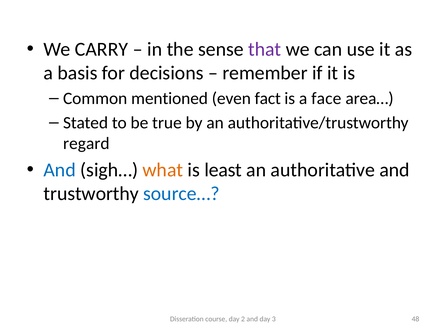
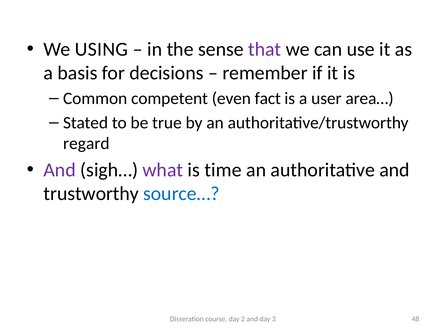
CARRY: CARRY -> USING
mentioned: mentioned -> competent
face: face -> user
And at (60, 170) colour: blue -> purple
what colour: orange -> purple
least: least -> time
